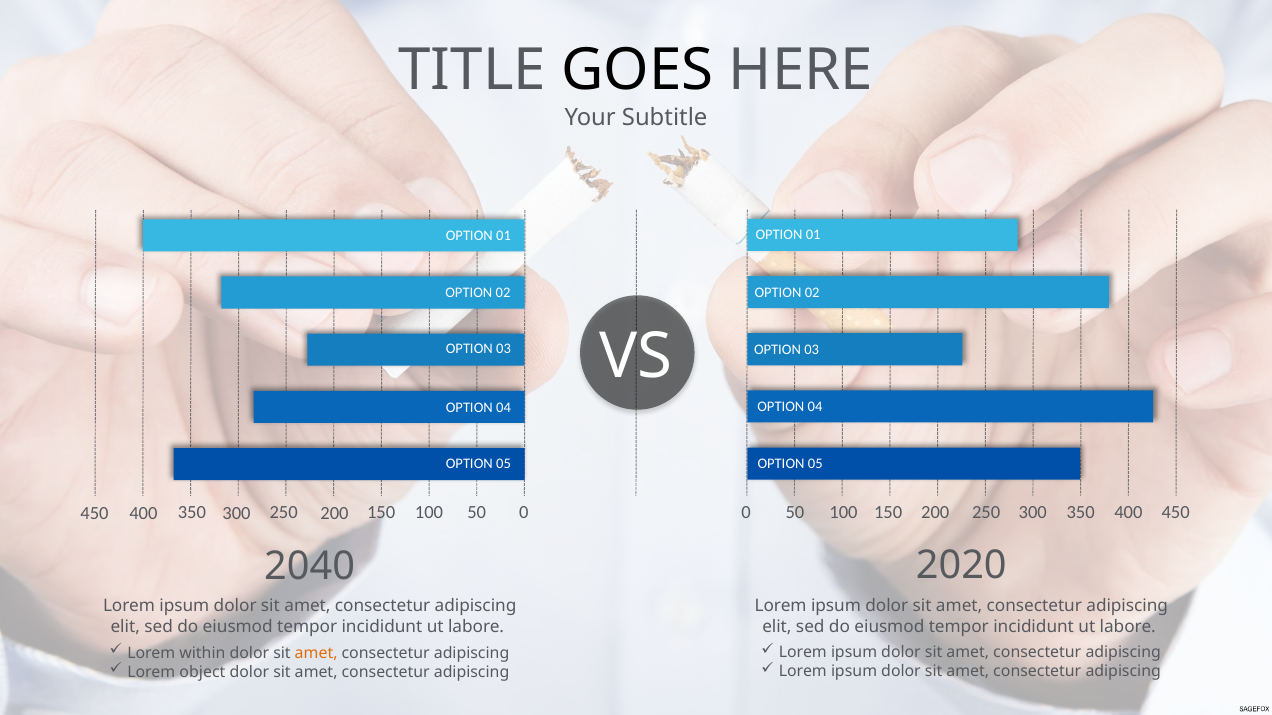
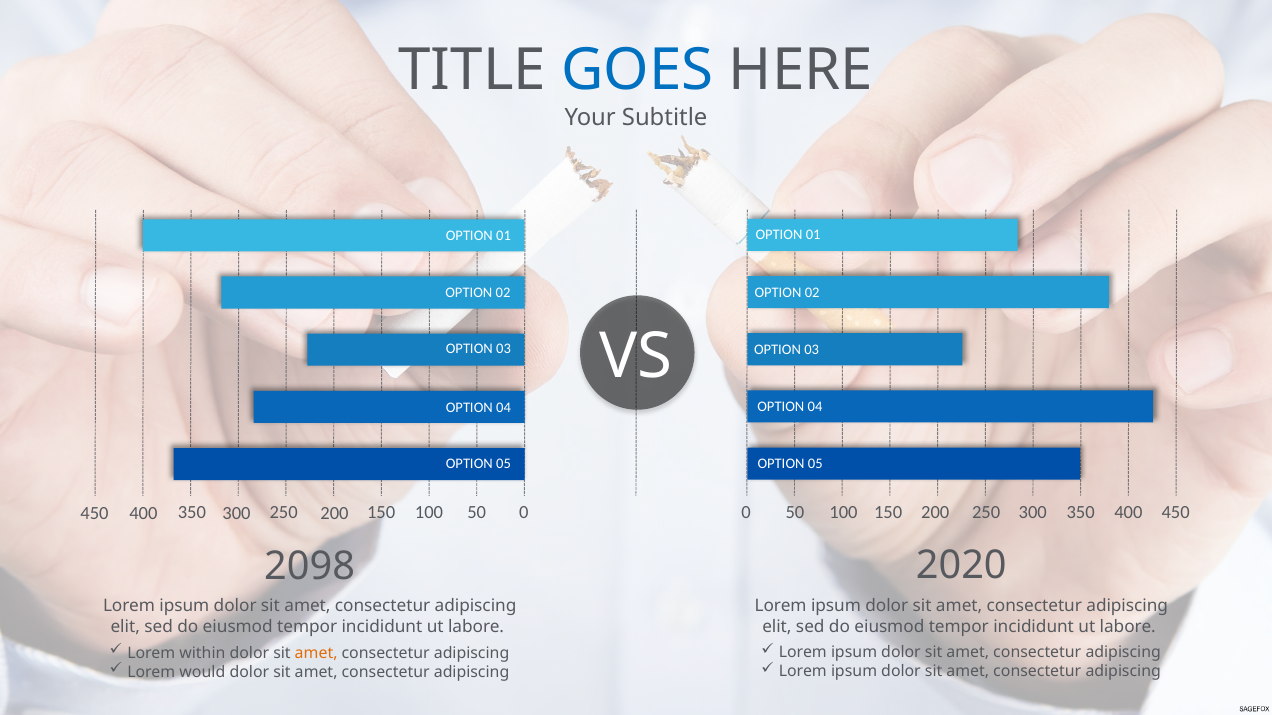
GOES colour: black -> blue
2040: 2040 -> 2098
object: object -> would
